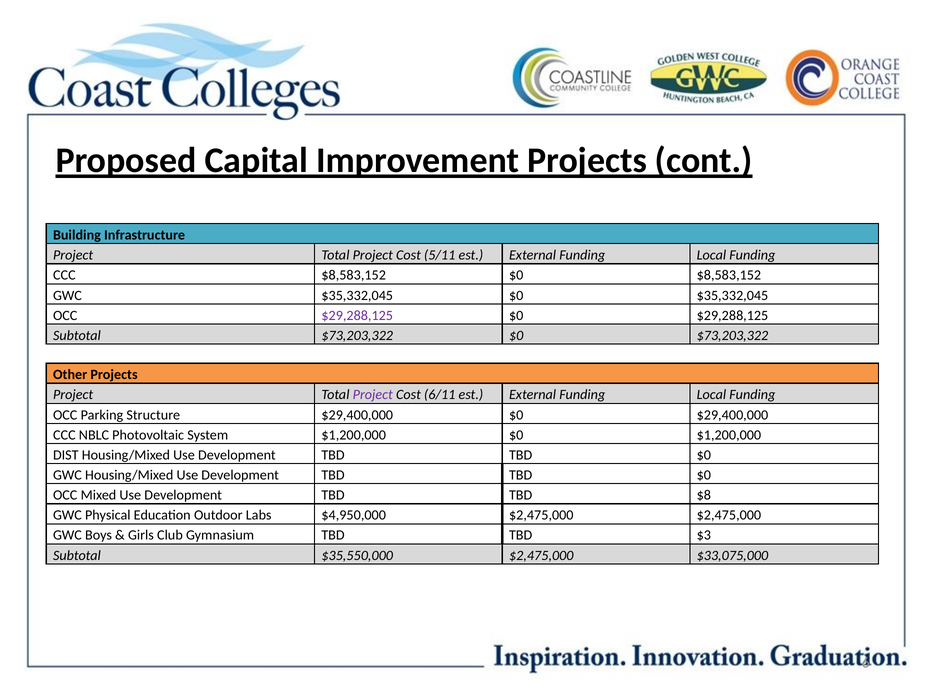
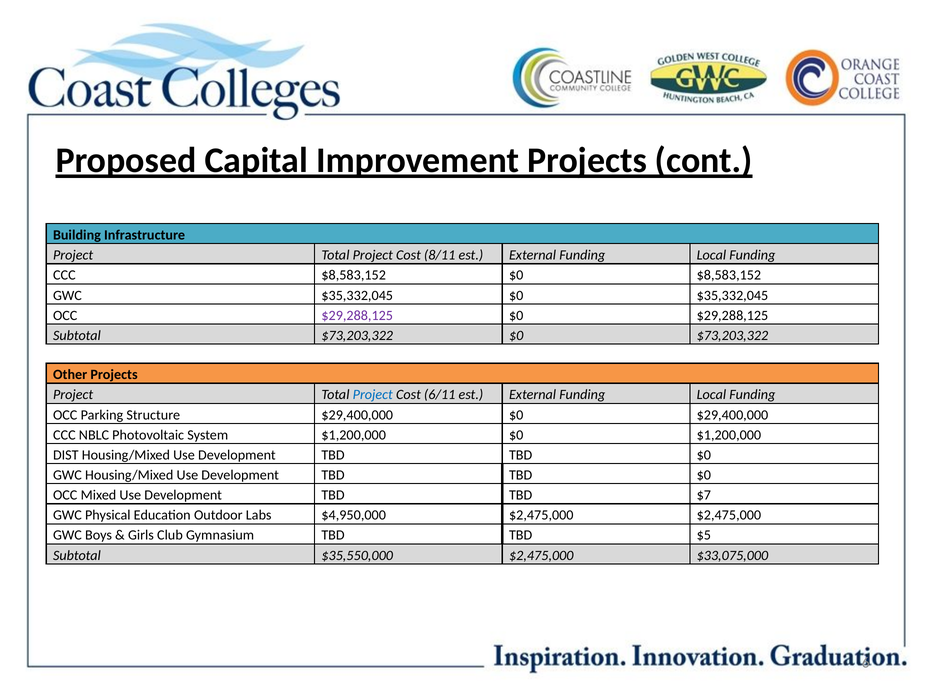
5/11: 5/11 -> 8/11
Project at (373, 395) colour: purple -> blue
$8: $8 -> $7
$3: $3 -> $5
